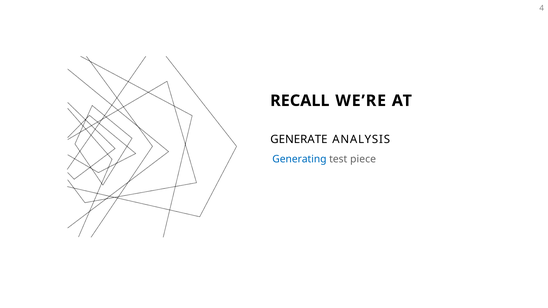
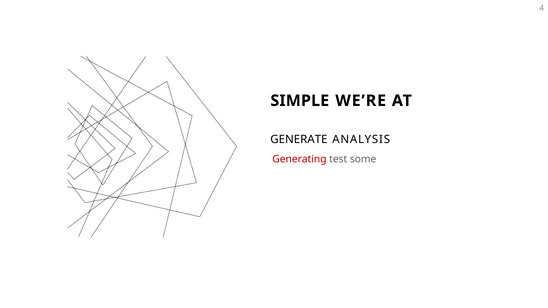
RECALL: RECALL -> SIMPLE
Generating colour: blue -> red
piece: piece -> some
